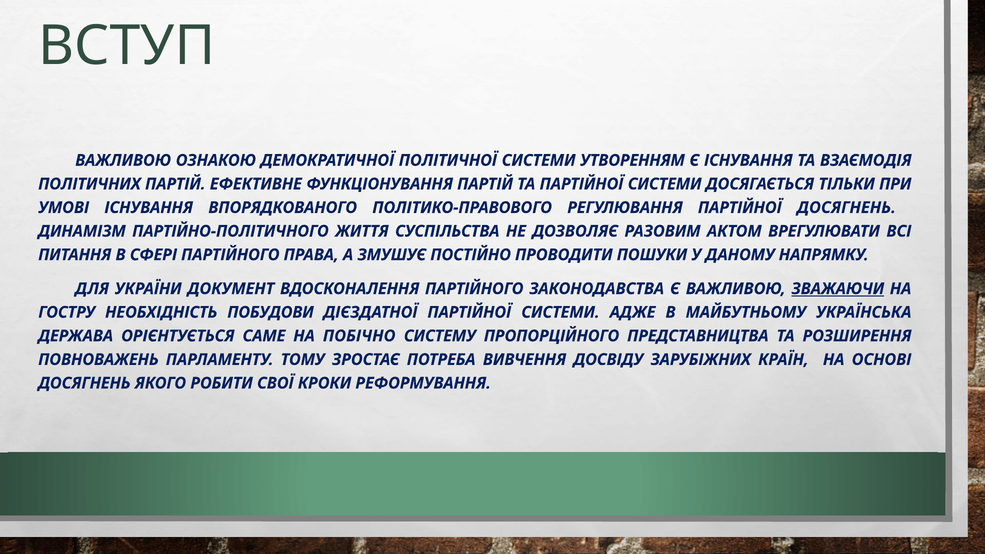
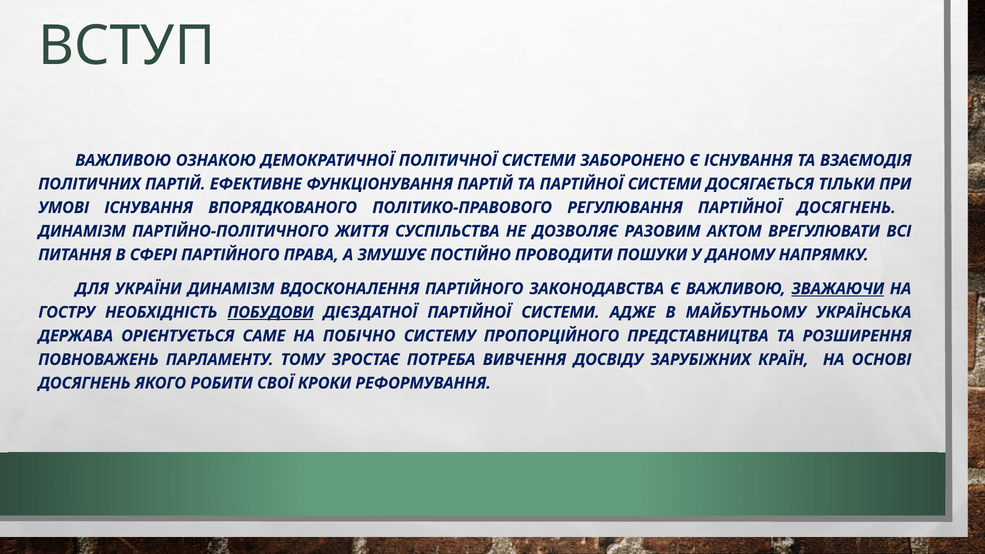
УТВОРЕННЯМ: УТВОРЕННЯМ -> ЗАБОРОНЕНО
УКРАЇНИ ДОКУМЕНТ: ДОКУМЕНТ -> ДИНАМІЗМ
ПОБУДОВИ underline: none -> present
